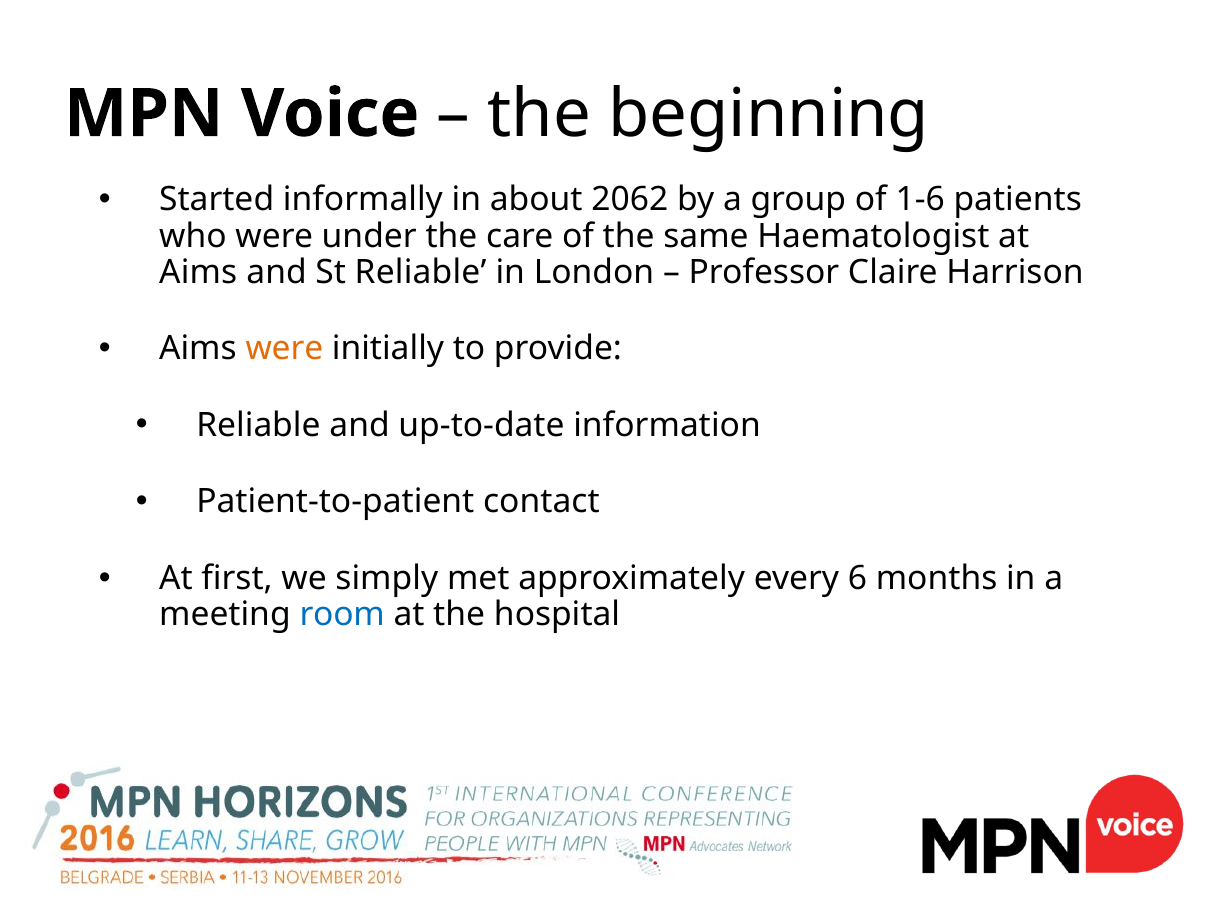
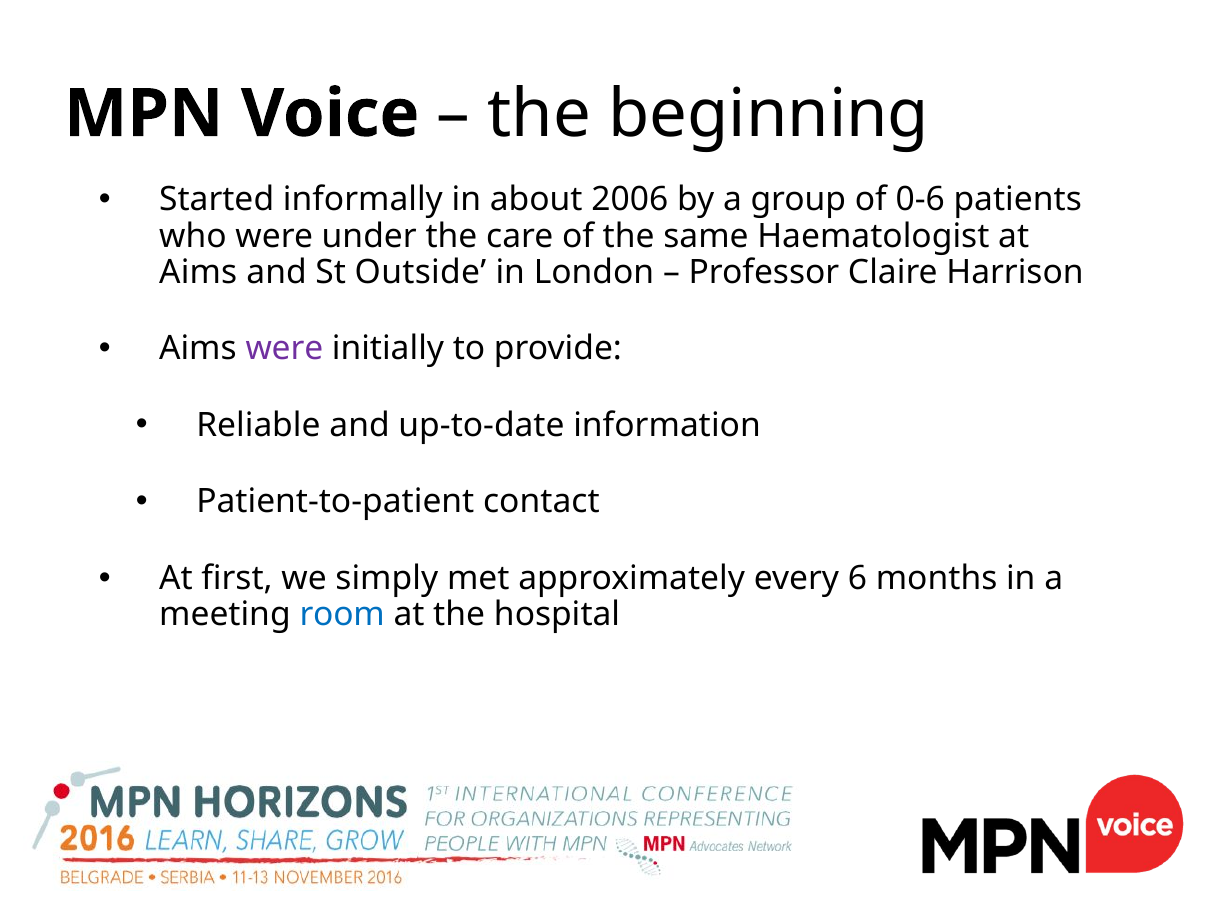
2062: 2062 -> 2006
1-6: 1-6 -> 0-6
St Reliable: Reliable -> Outside
were at (284, 349) colour: orange -> purple
